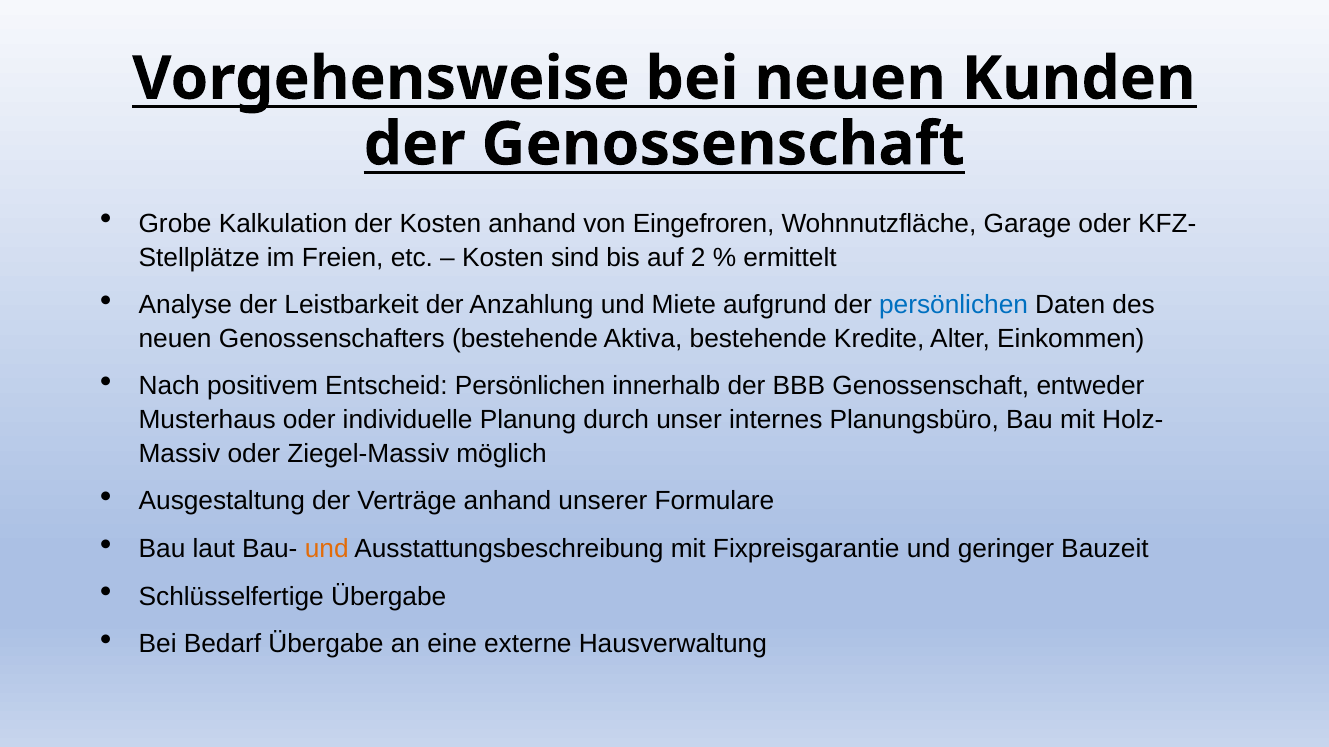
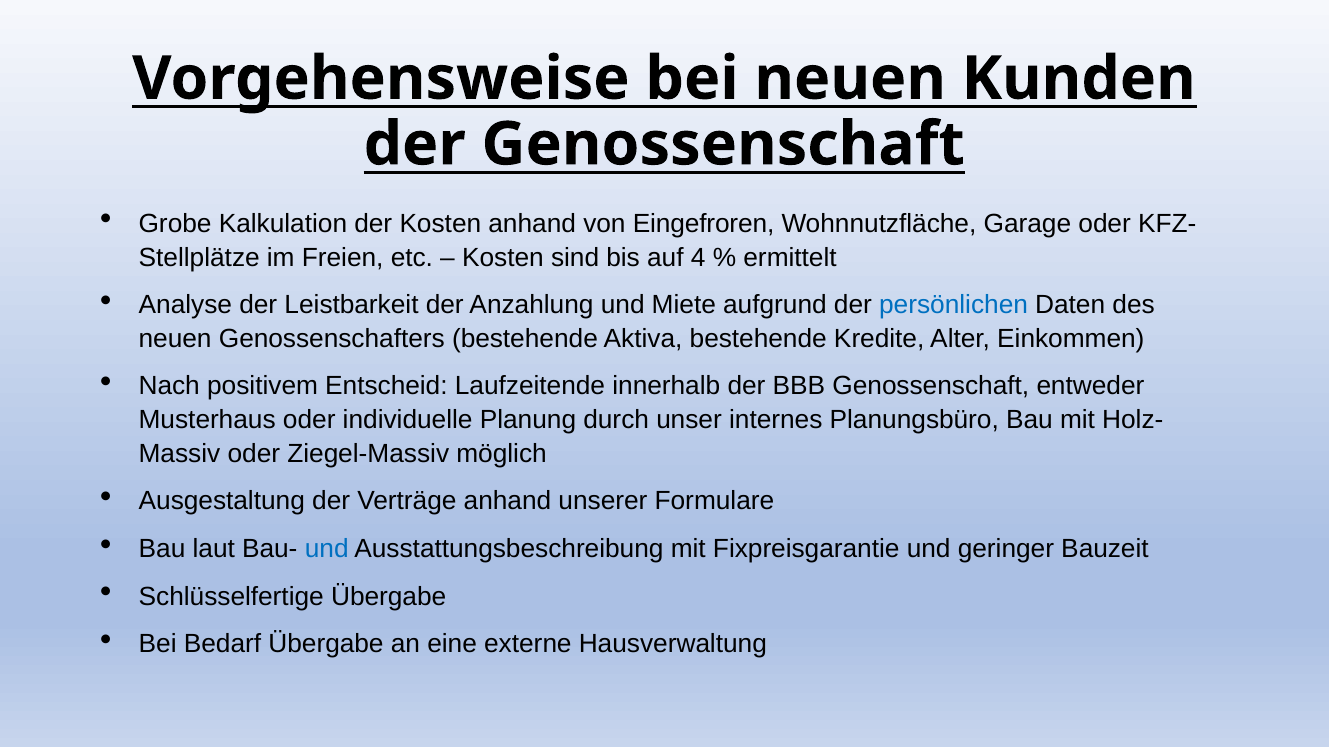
2: 2 -> 4
Entscheid Persönlichen: Persönlichen -> Laufzeitende
und at (327, 549) colour: orange -> blue
